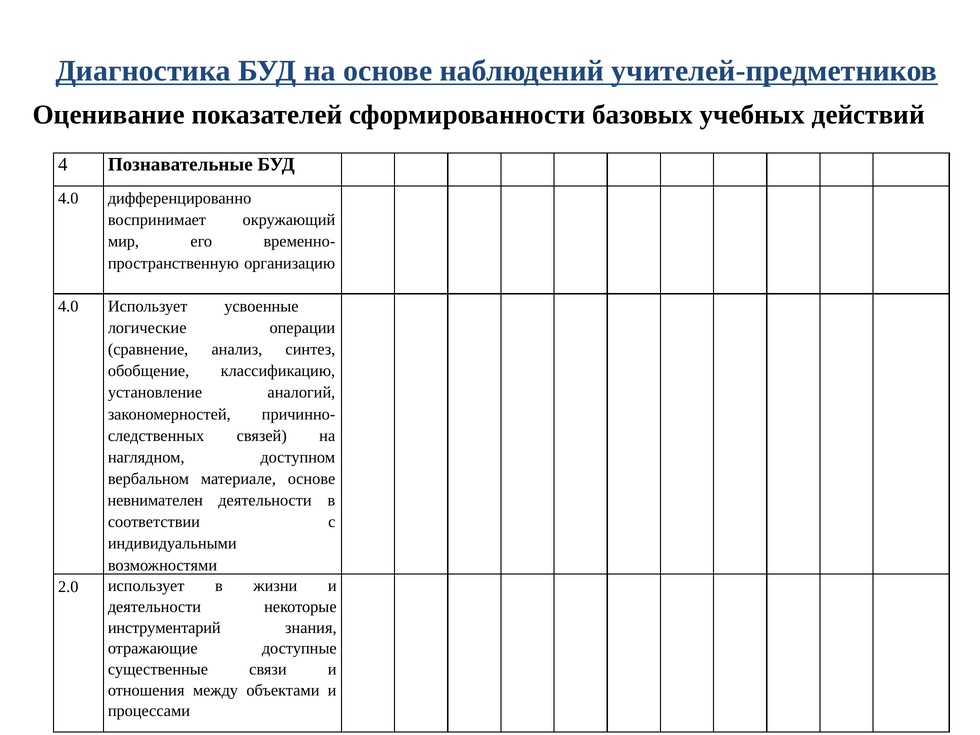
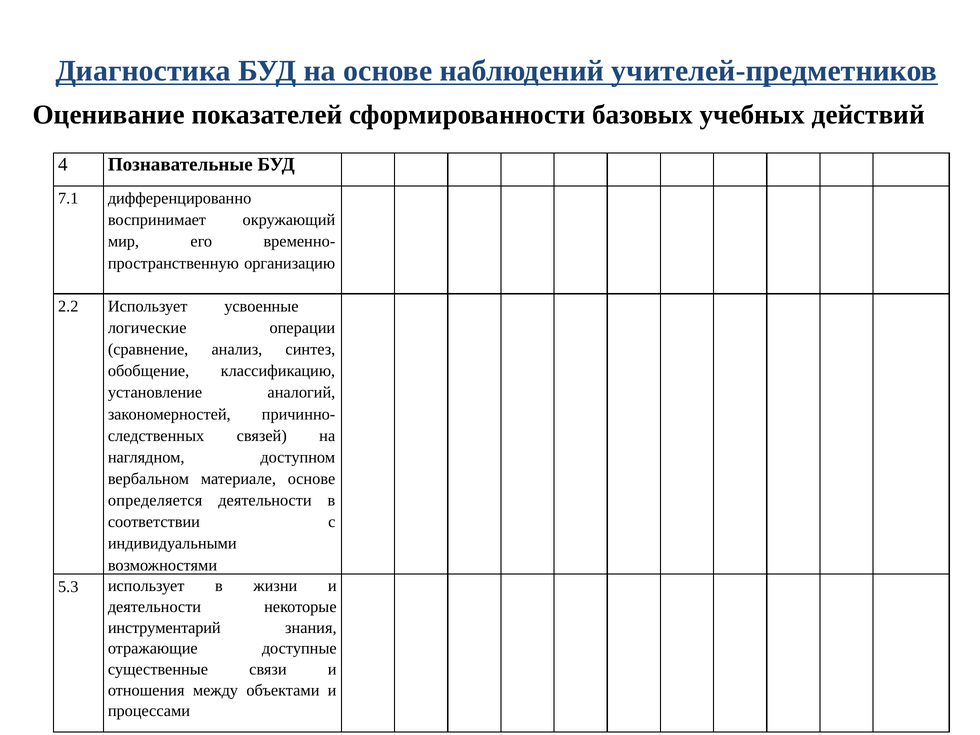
4.0 at (68, 198): 4.0 -> 7.1
4.0 at (68, 306): 4.0 -> 2.2
невнимателен: невнимателен -> определяется
2.0: 2.0 -> 5.3
